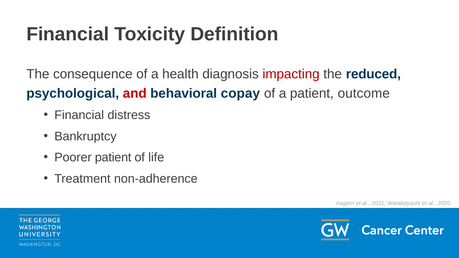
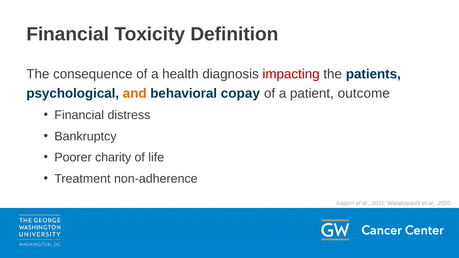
reduced: reduced -> patients
and colour: red -> orange
Poorer patient: patient -> charity
